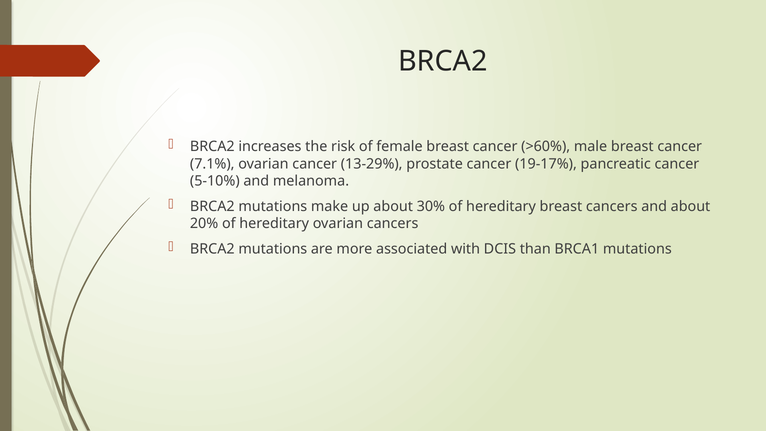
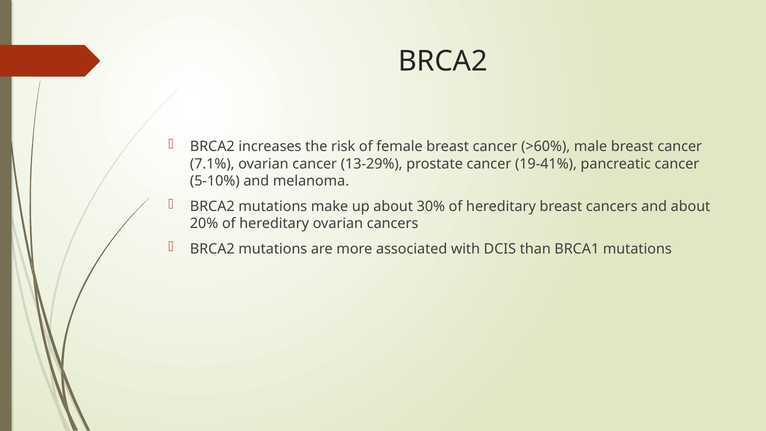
19-17%: 19-17% -> 19-41%
